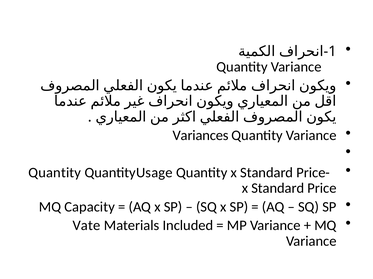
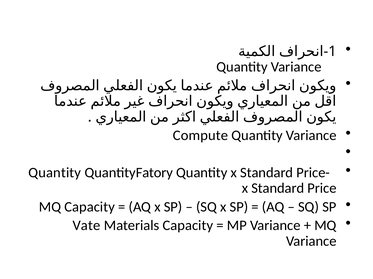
Variances: Variances -> Compute
Usage: Usage -> Fatory
Materials Included: Included -> Capacity
